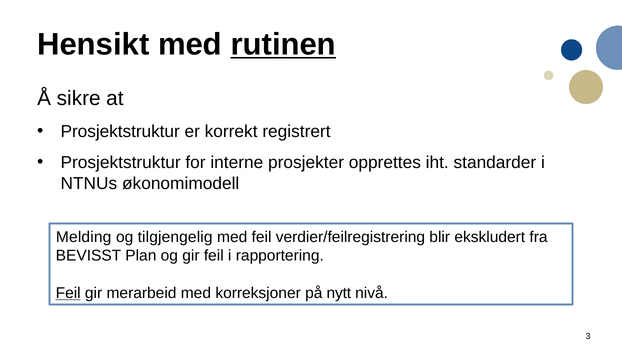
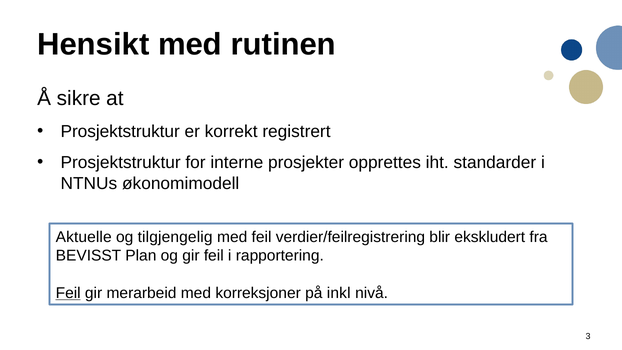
rutinen underline: present -> none
Melding: Melding -> Aktuelle
nytt: nytt -> inkl
